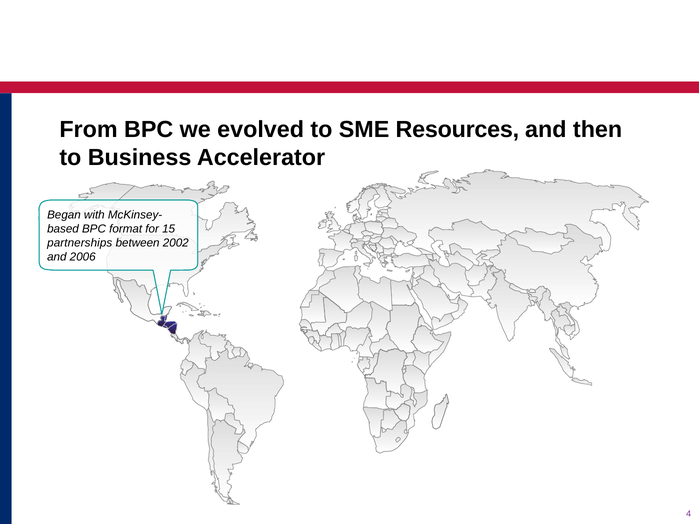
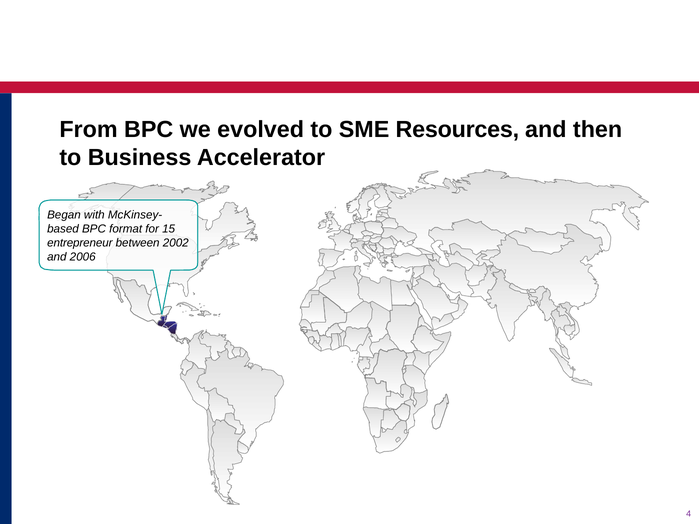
partnerships: partnerships -> entrepreneur
